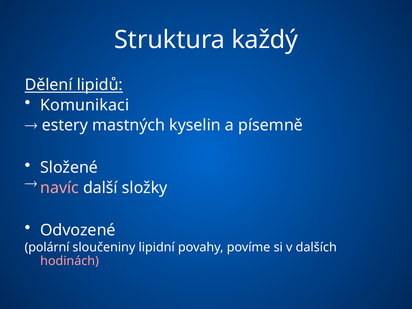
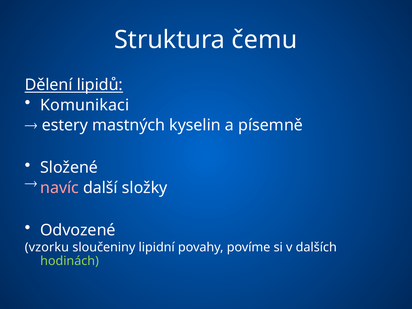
každý: každý -> čemu
polární: polární -> vzorku
hodinách colour: pink -> light green
